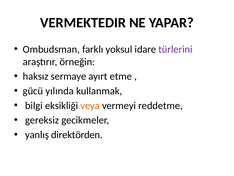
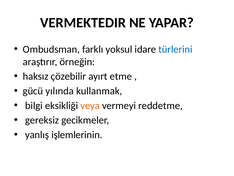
türlerini colour: purple -> blue
sermaye: sermaye -> çözebilir
direktörden: direktörden -> işlemlerinin
